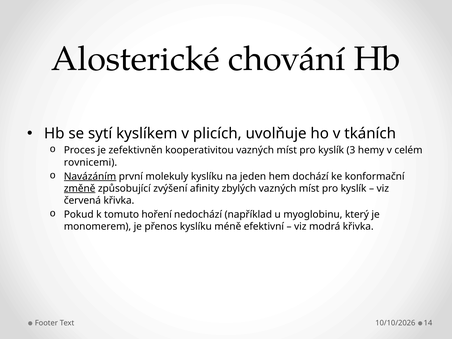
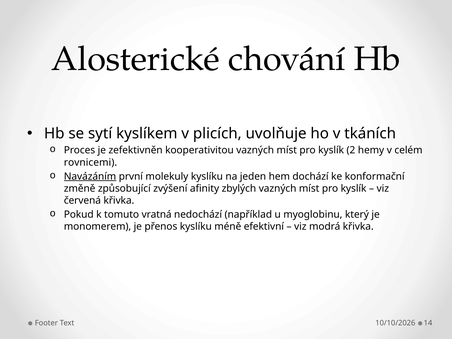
3: 3 -> 2
změně underline: present -> none
hoření: hoření -> vratná
